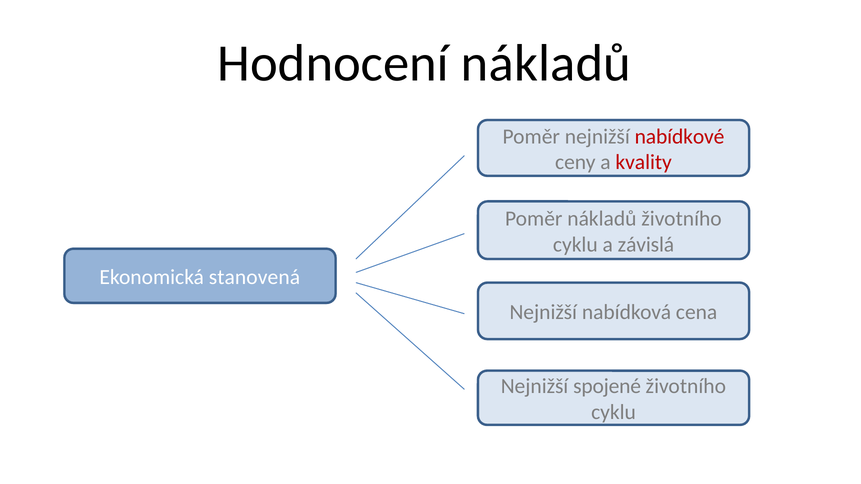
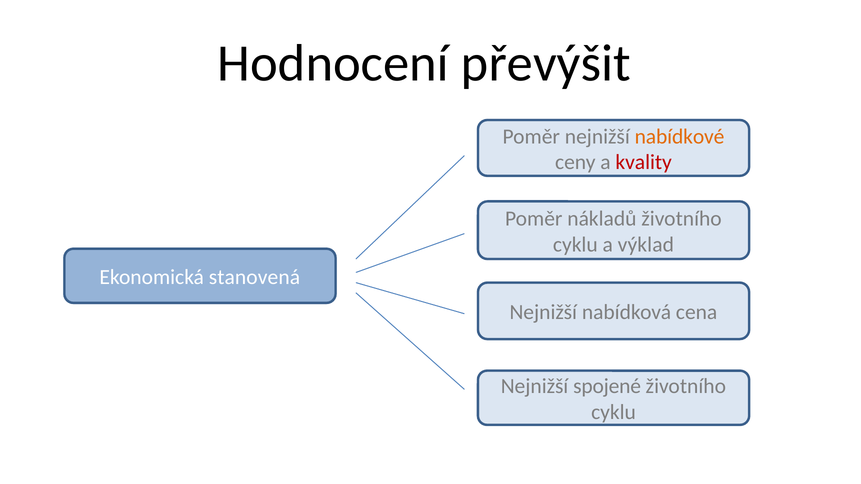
Hodnocení nákladů: nákladů -> převýšit
nabídkové colour: red -> orange
závislá: závislá -> výklad
